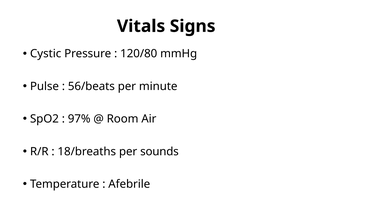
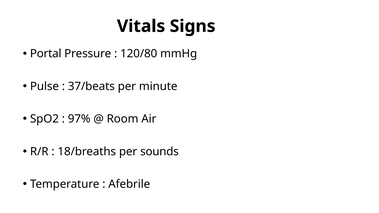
Cystic: Cystic -> Portal
56/beats: 56/beats -> 37/beats
